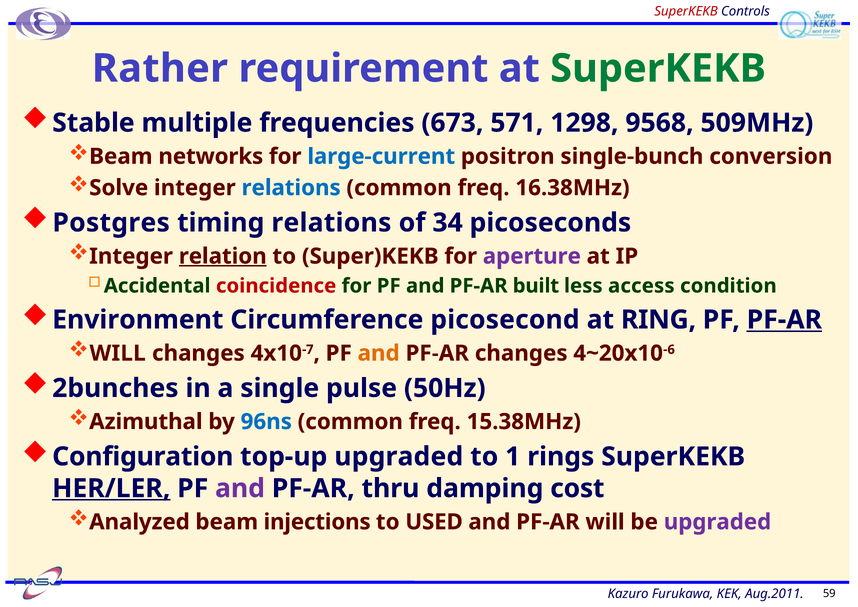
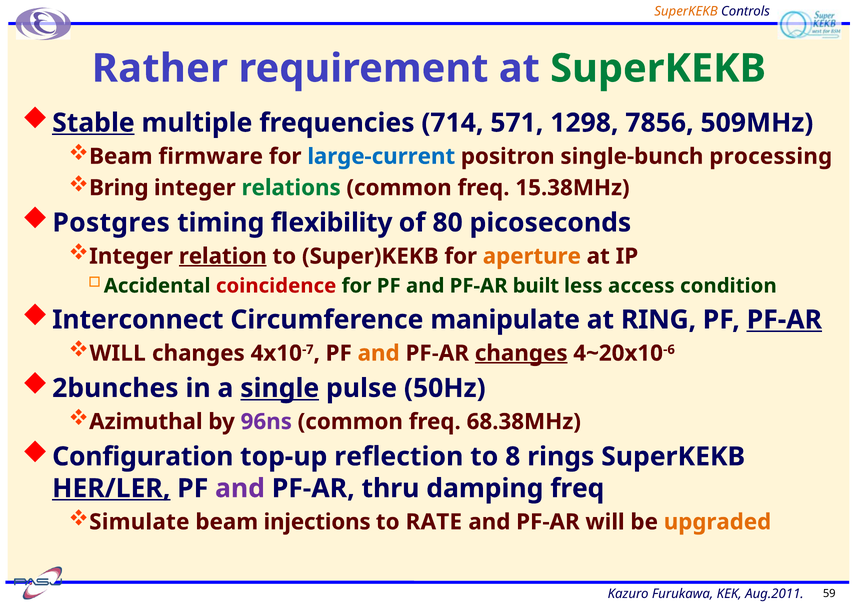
SuperKEKB at (686, 11) colour: red -> orange
Stable underline: none -> present
673: 673 -> 714
9568: 9568 -> 7856
networks: networks -> firmware
conversion: conversion -> processing
Solve: Solve -> Bring
relations at (291, 188) colour: blue -> green
16.38MHz: 16.38MHz -> 15.38MHz
timing relations: relations -> flexibility
34: 34 -> 80
aperture colour: purple -> orange
Environment: Environment -> Interconnect
picosecond: picosecond -> manipulate
changes at (521, 353) underline: none -> present
single underline: none -> present
96ns colour: blue -> purple
15.38MHz: 15.38MHz -> 68.38MHz
top-up upgraded: upgraded -> reflection
1: 1 -> 8
damping cost: cost -> freq
Analyzed: Analyzed -> Simulate
USED: USED -> RATE
upgraded at (717, 522) colour: purple -> orange
